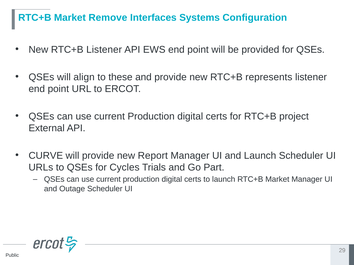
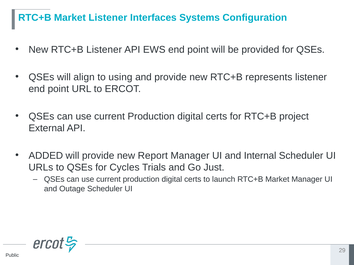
Market Remove: Remove -> Listener
these: these -> using
CURVE: CURVE -> ADDED
and Launch: Launch -> Internal
Part: Part -> Just
